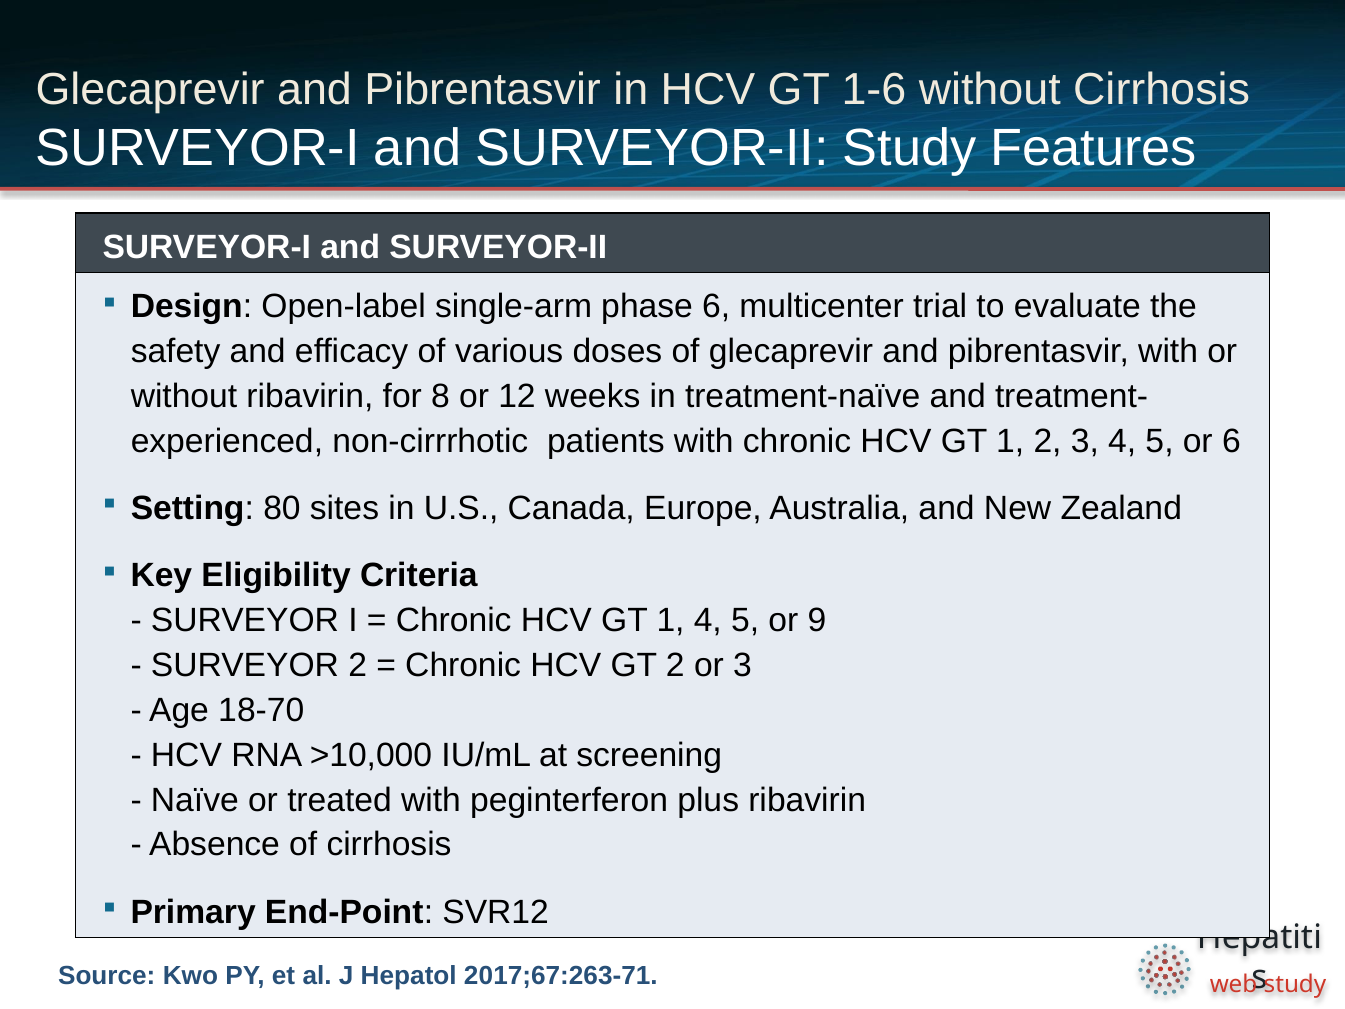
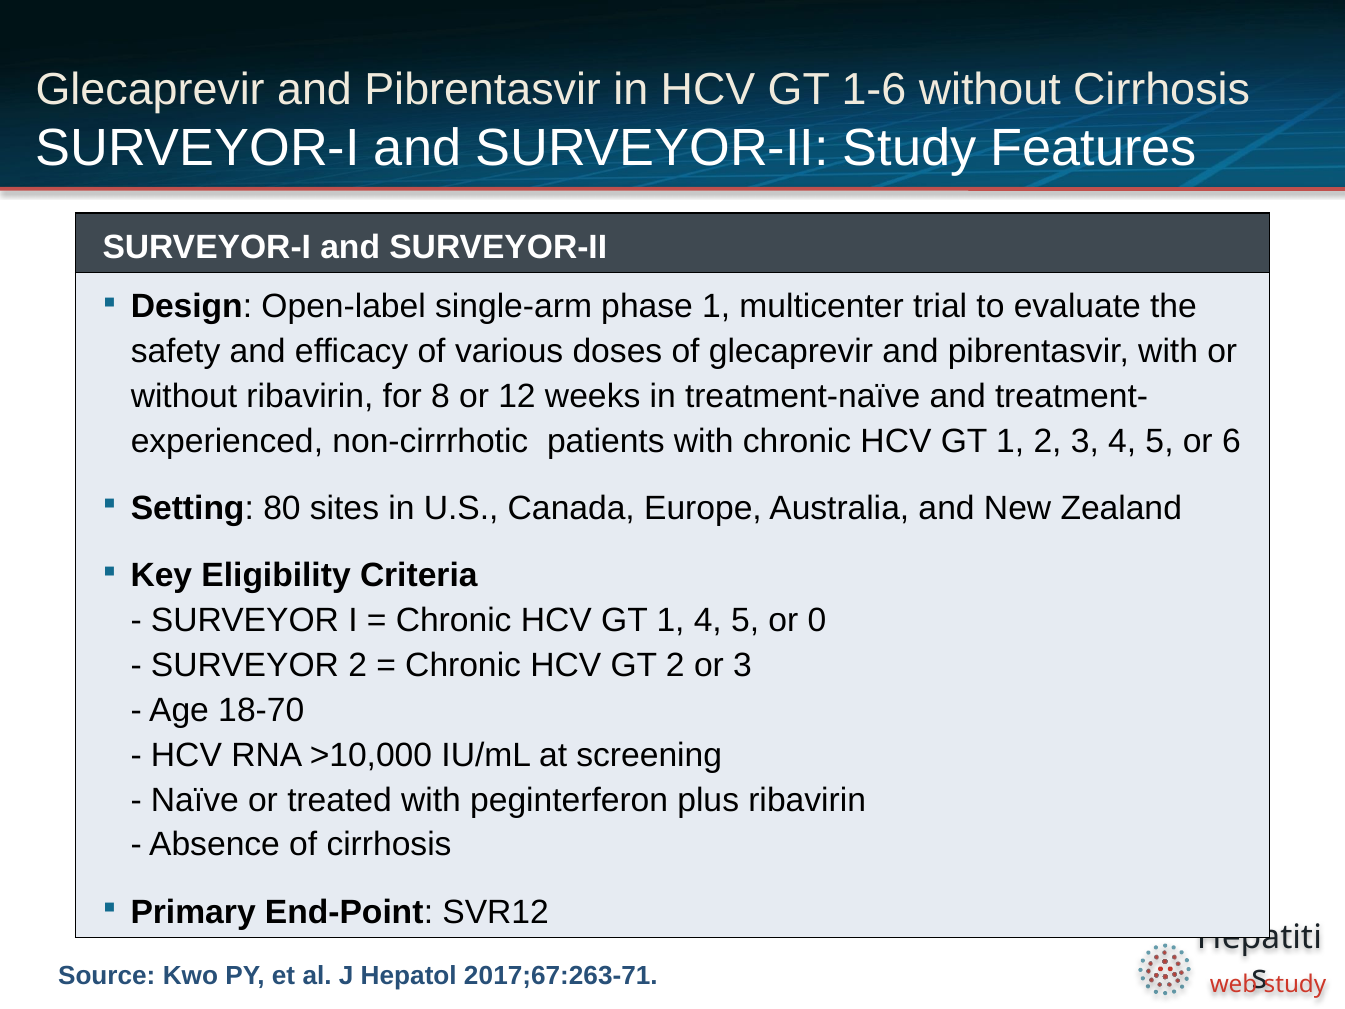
phase 6: 6 -> 1
9: 9 -> 0
